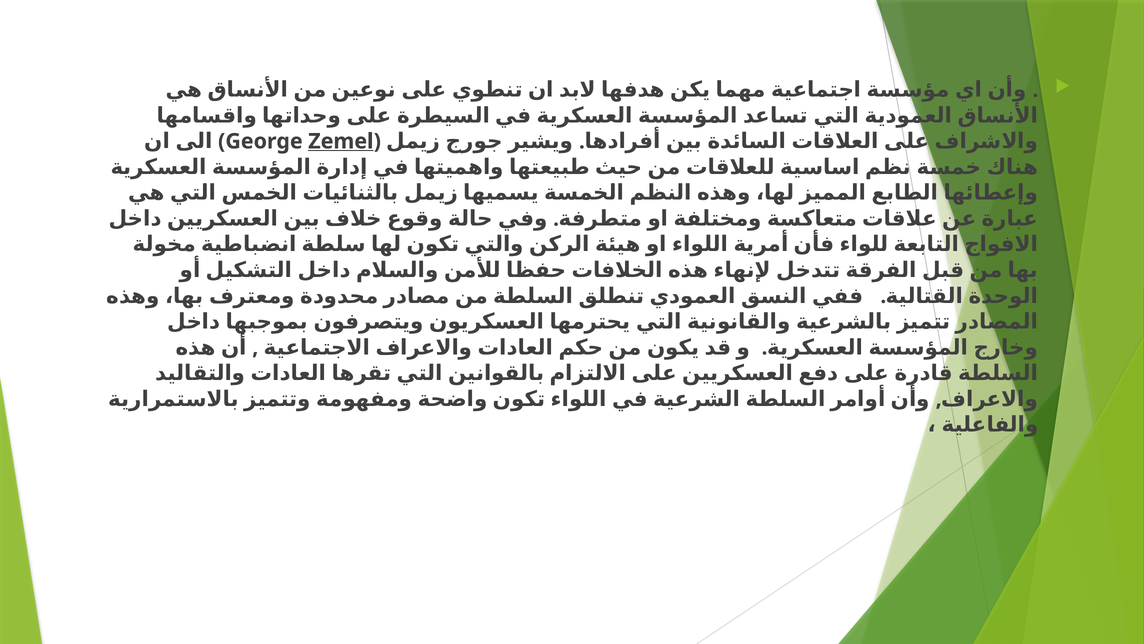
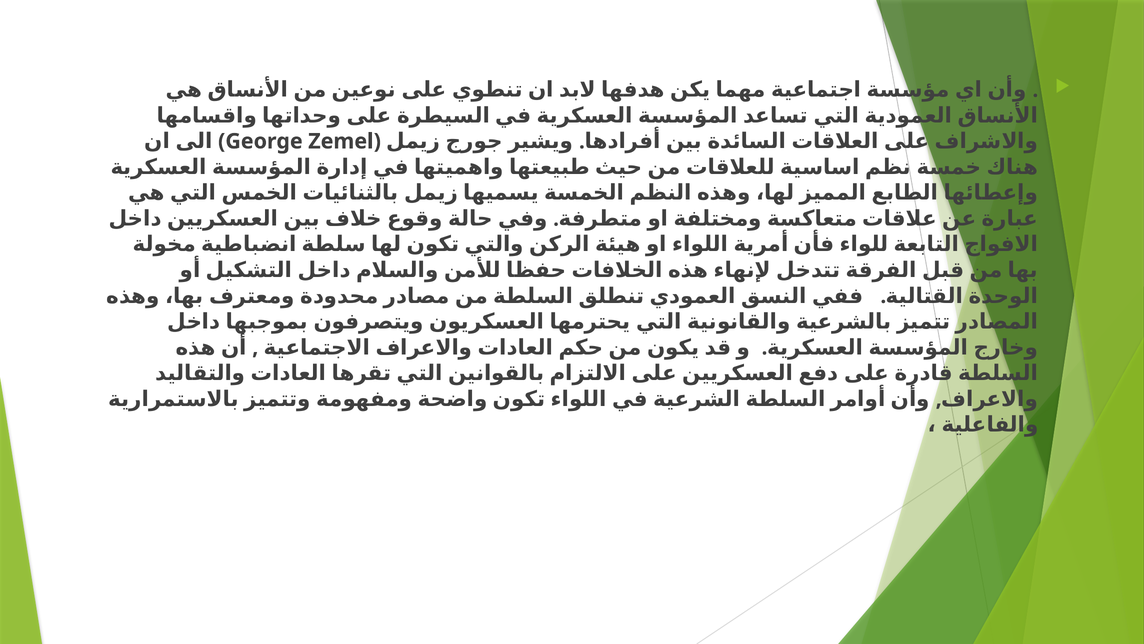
Zemel underline: present -> none
